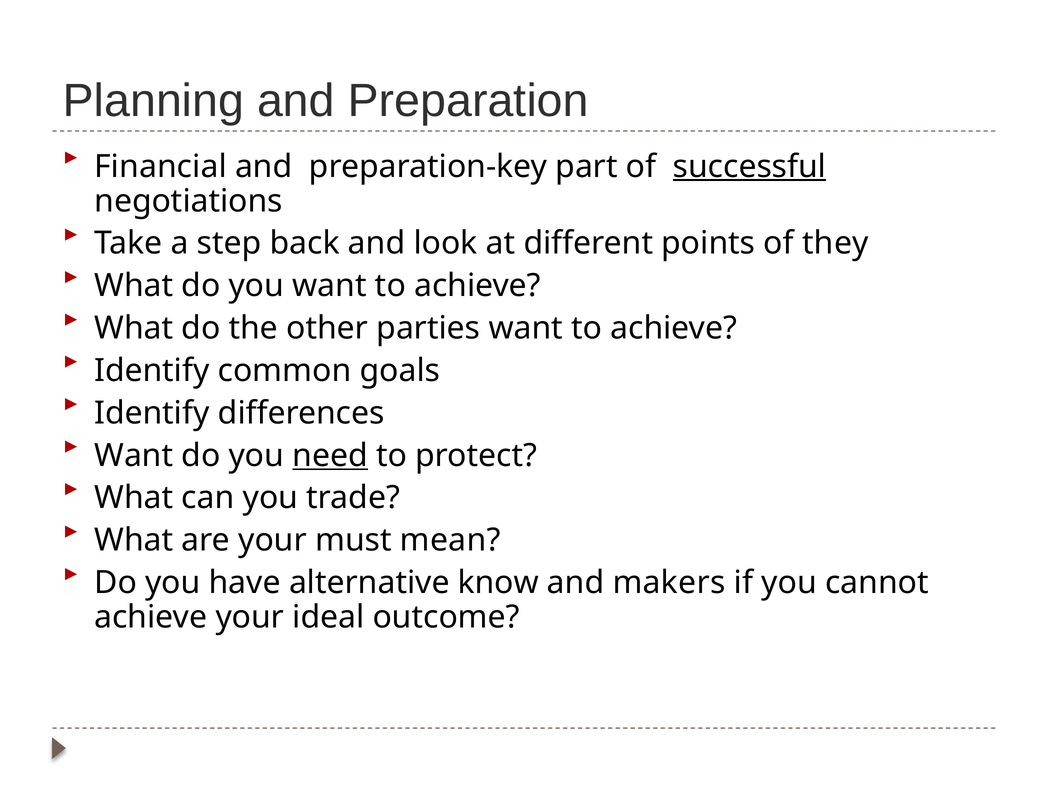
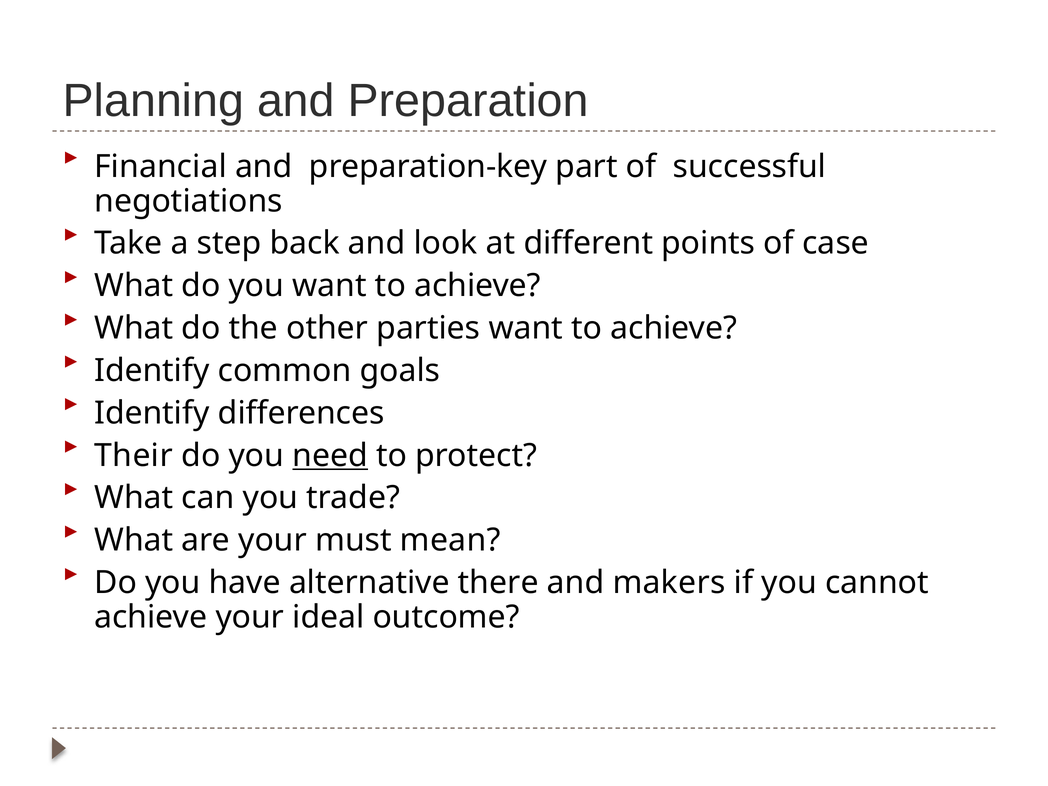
successful underline: present -> none
they: they -> case
Want at (134, 456): Want -> Their
know: know -> there
